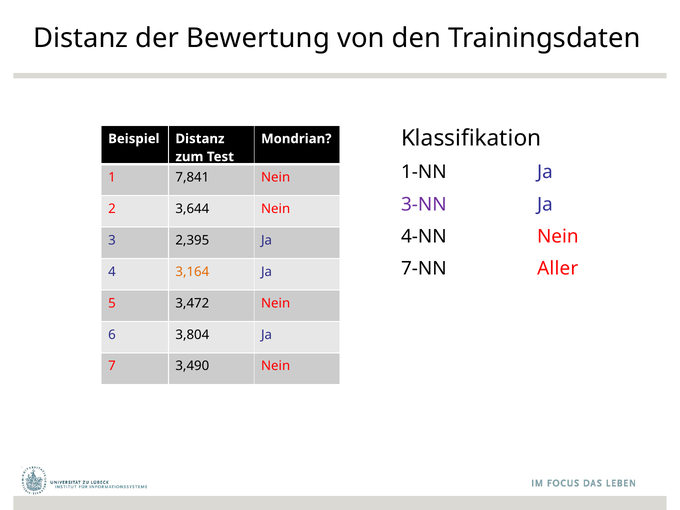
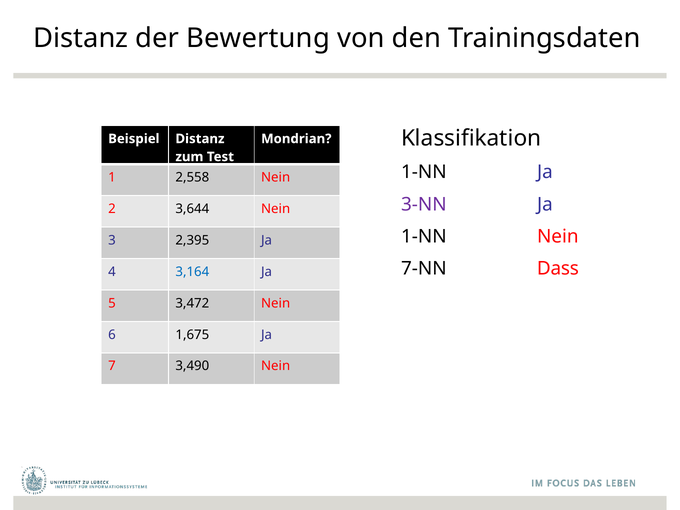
7,841: 7,841 -> 2,558
4-NN at (424, 237): 4-NN -> 1-NN
Aller: Aller -> Dass
3,164 colour: orange -> blue
3,804: 3,804 -> 1,675
